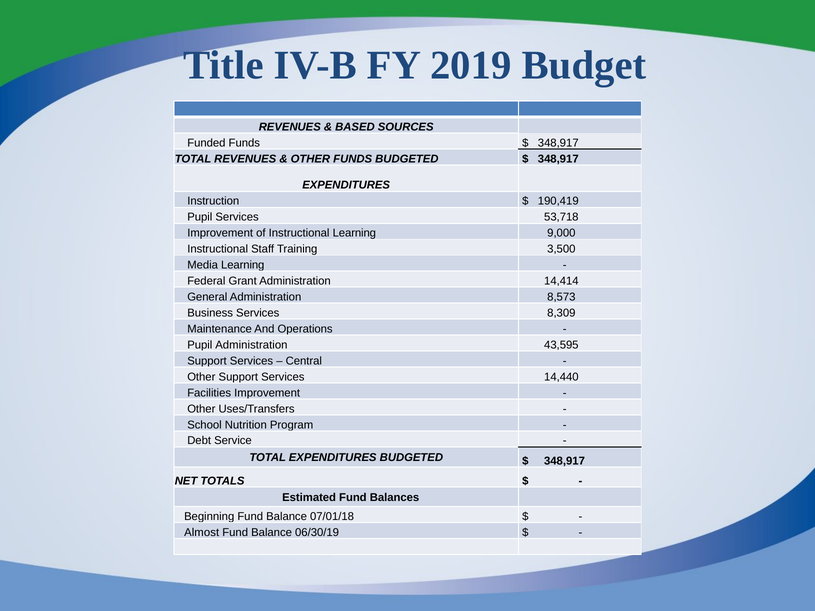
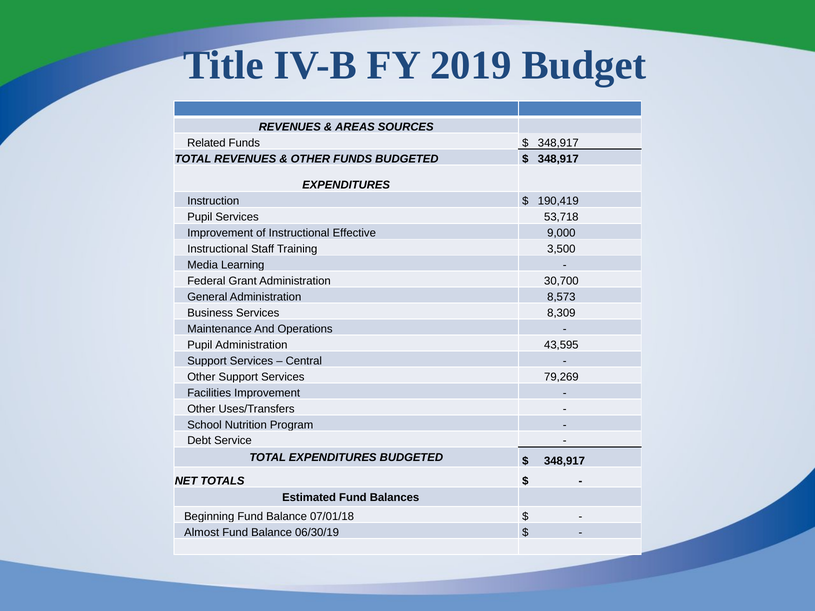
BASED: BASED -> AREAS
Funded: Funded -> Related
Instructional Learning: Learning -> Effective
14,414: 14,414 -> 30,700
14,440: 14,440 -> 79,269
